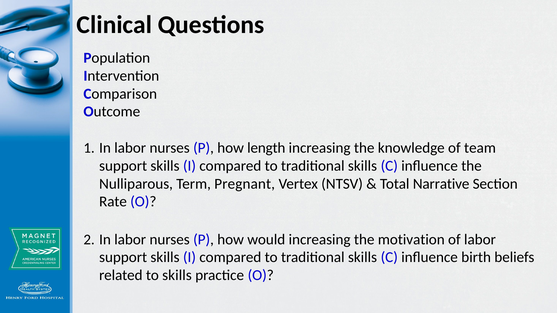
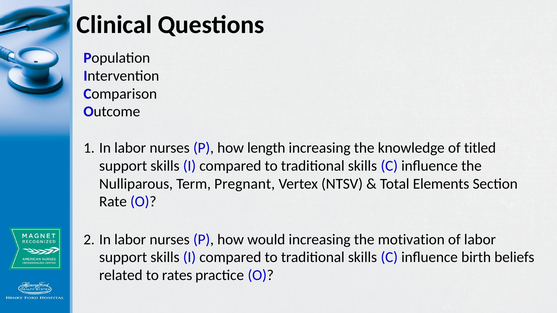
team: team -> titled
Narrative: Narrative -> Elements
to skills: skills -> rates
